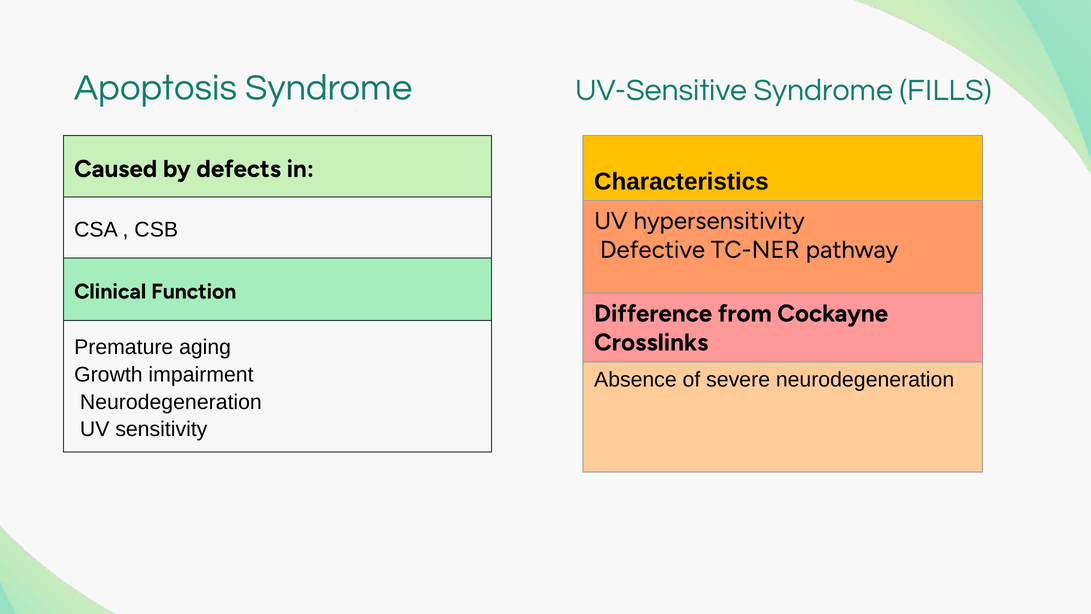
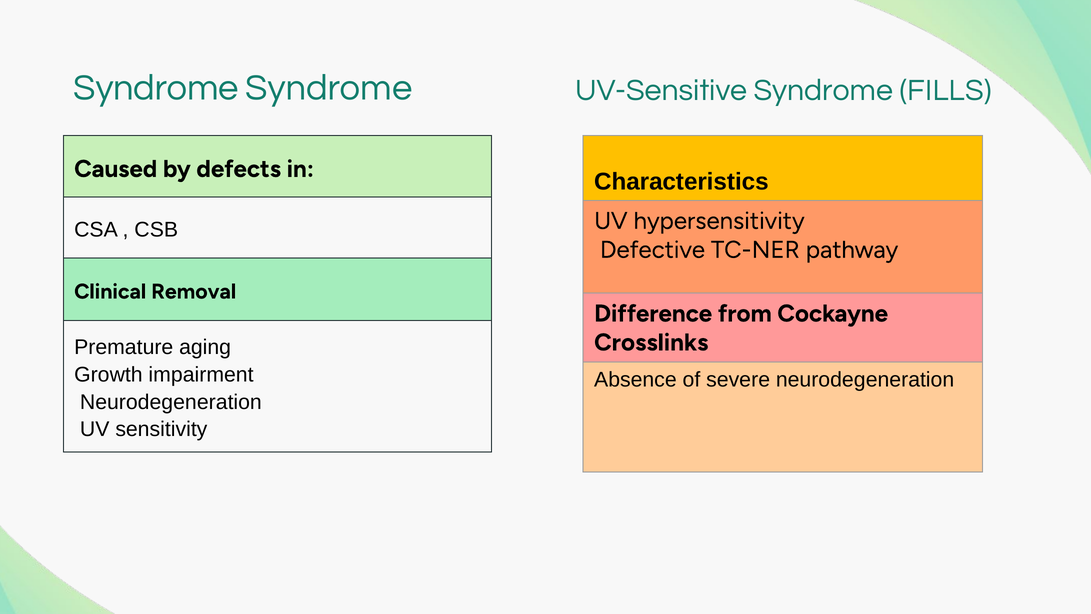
Apoptosis at (156, 88): Apoptosis -> Syndrome
Function: Function -> Removal
